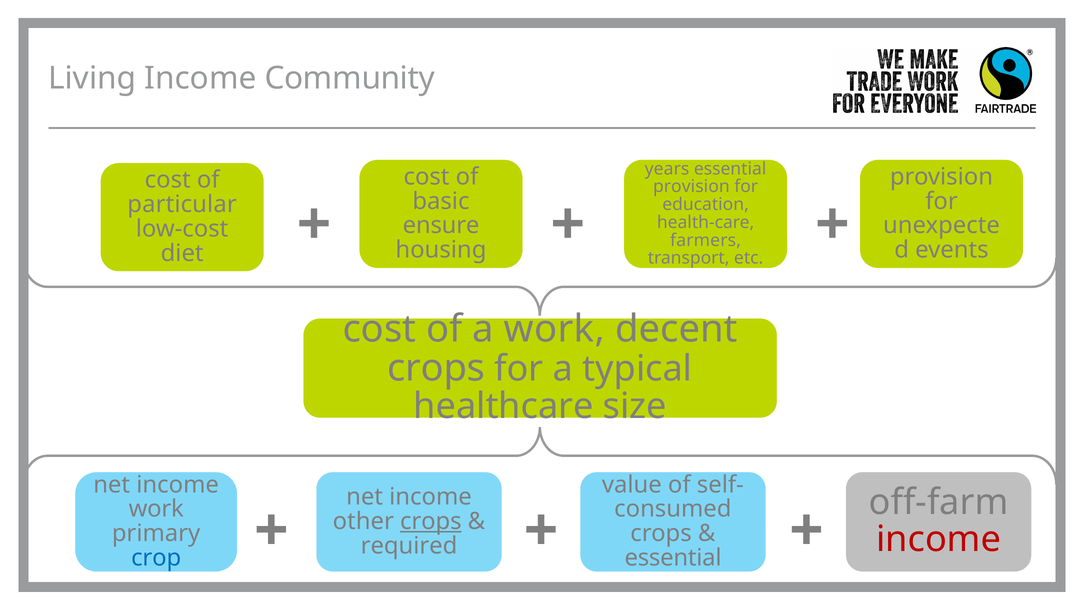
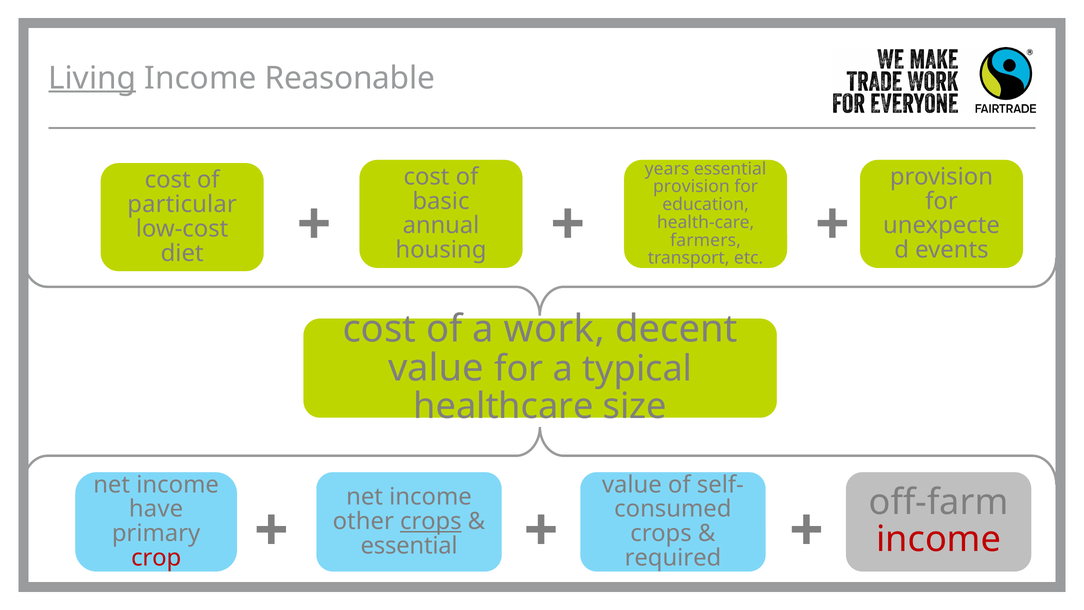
Living underline: none -> present
Community: Community -> Reasonable
ensure: ensure -> annual
crops at (436, 368): crops -> value
work at (156, 509): work -> have
required at (409, 545): required -> essential
crop colour: blue -> red
essential at (673, 558): essential -> required
